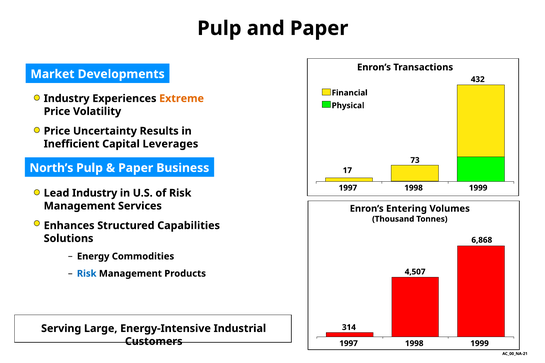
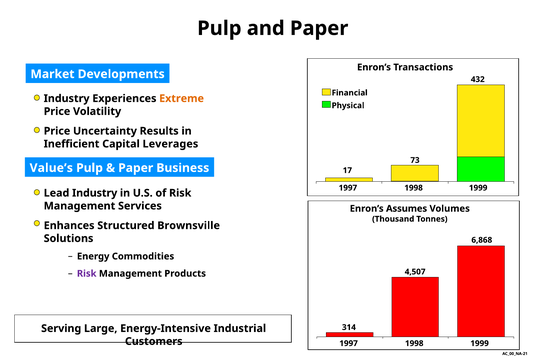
North’s: North’s -> Value’s
Entering: Entering -> Assumes
Capabilities: Capabilities -> Brownsville
Risk at (87, 274) colour: blue -> purple
